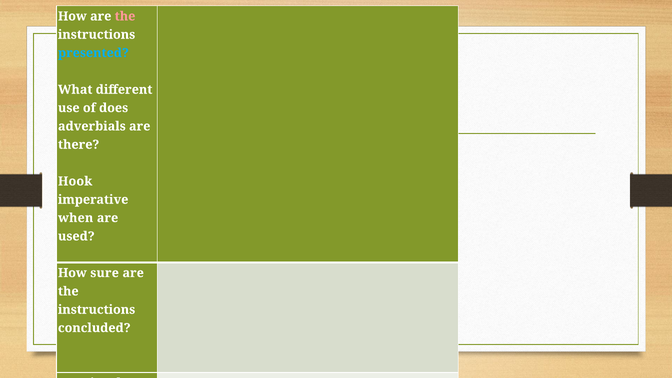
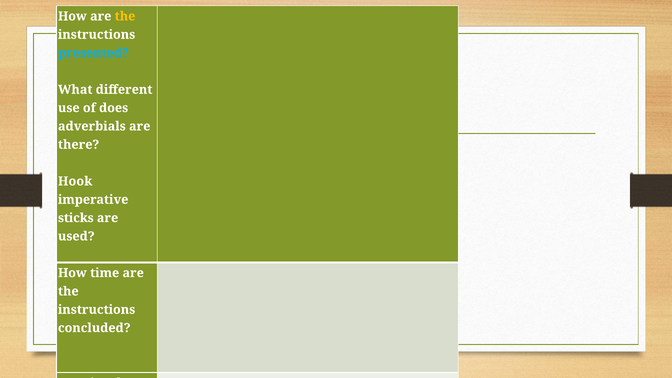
the at (125, 16) colour: pink -> yellow
when: when -> sticks
sure: sure -> time
